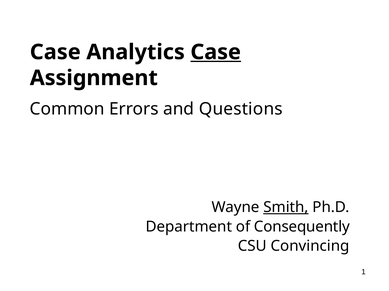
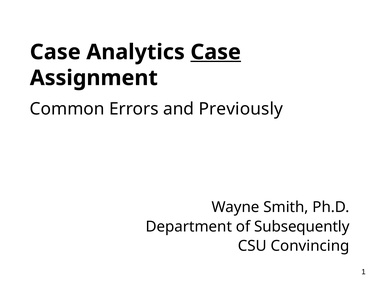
Questions: Questions -> Previously
Smith underline: present -> none
Consequently: Consequently -> Subsequently
